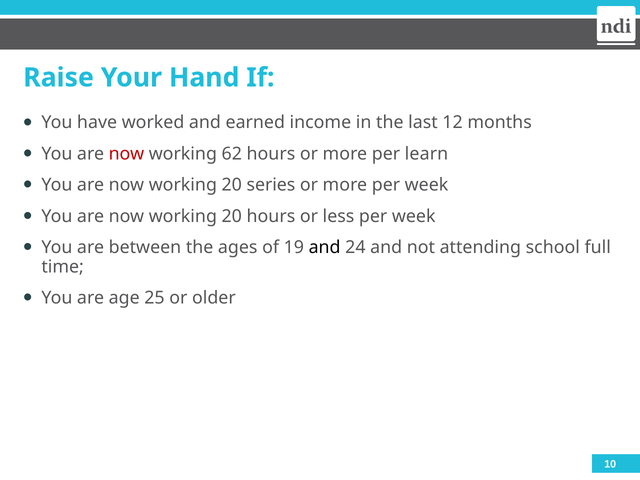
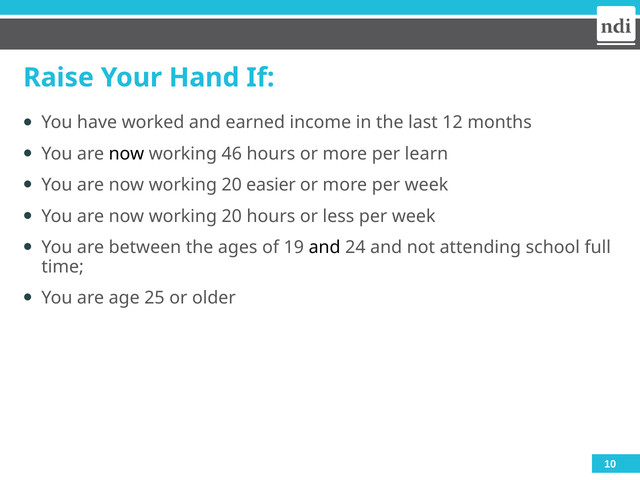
now at (126, 154) colour: red -> black
62: 62 -> 46
series: series -> easier
